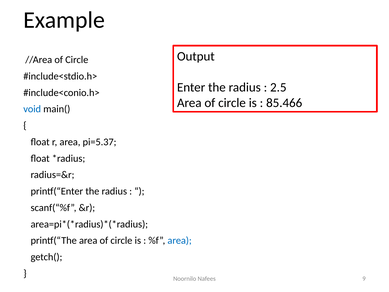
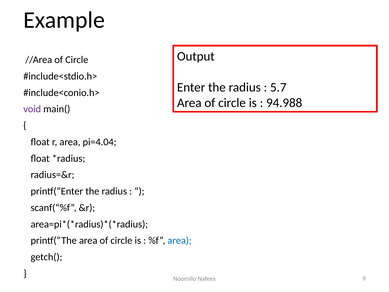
2.5: 2.5 -> 5.7
85.466: 85.466 -> 94.988
void colour: blue -> purple
pi=5.37: pi=5.37 -> pi=4.04
